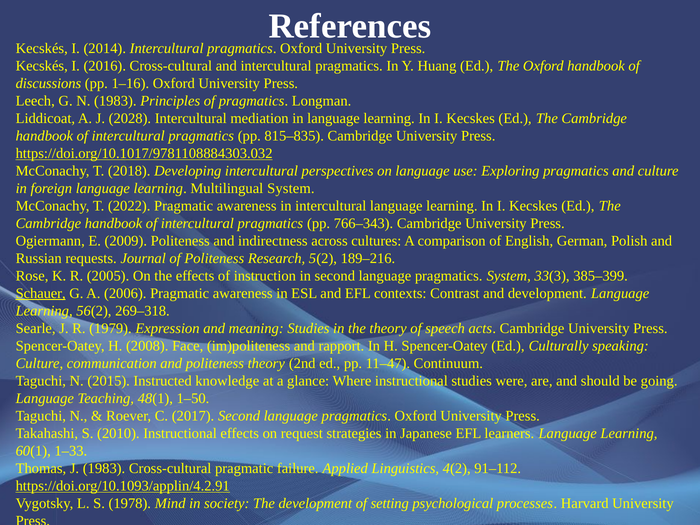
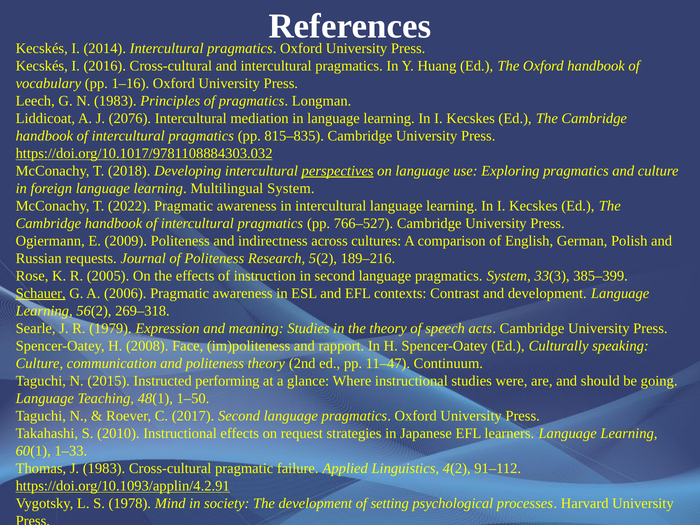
discussions: discussions -> vocabulary
2028: 2028 -> 2076
perspectives underline: none -> present
766–343: 766–343 -> 766–527
knowledge: knowledge -> performing
